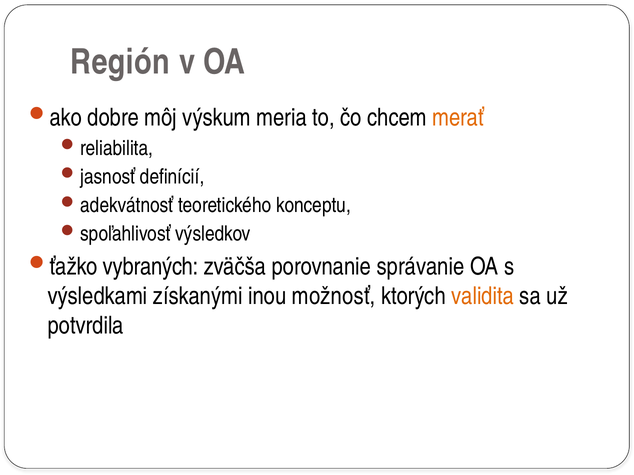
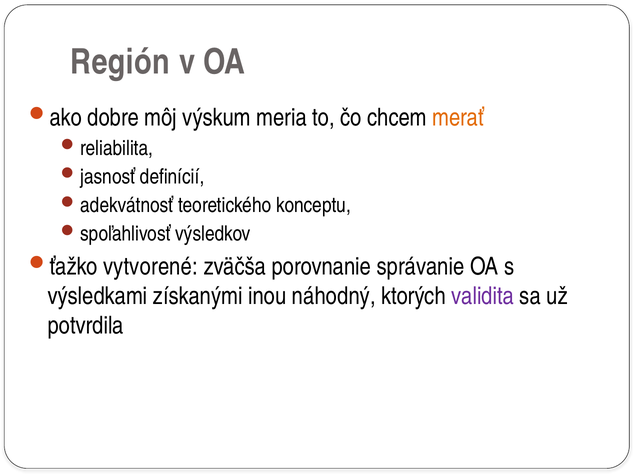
vybraných: vybraných -> vytvorené
možnosť: možnosť -> náhodný
validita colour: orange -> purple
